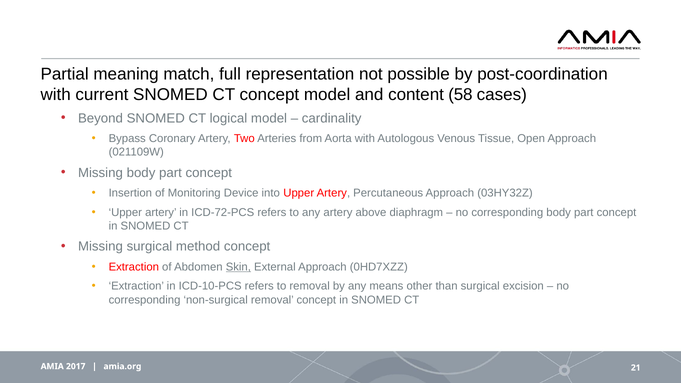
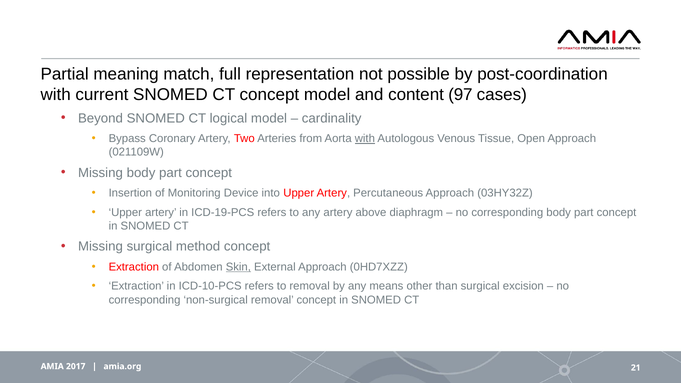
58: 58 -> 97
with at (365, 139) underline: none -> present
ICD-72-PCS: ICD-72-PCS -> ICD-19-PCS
